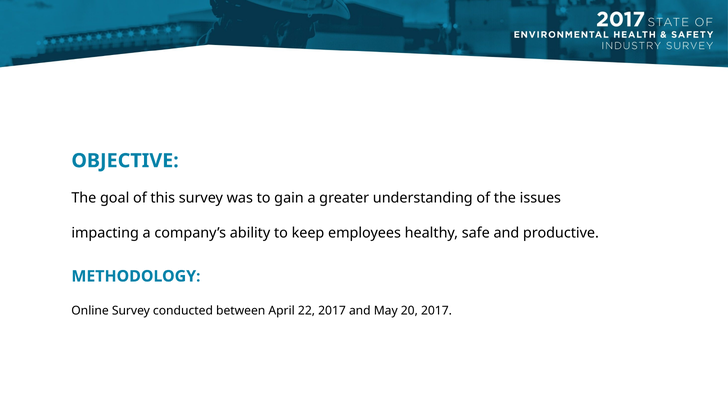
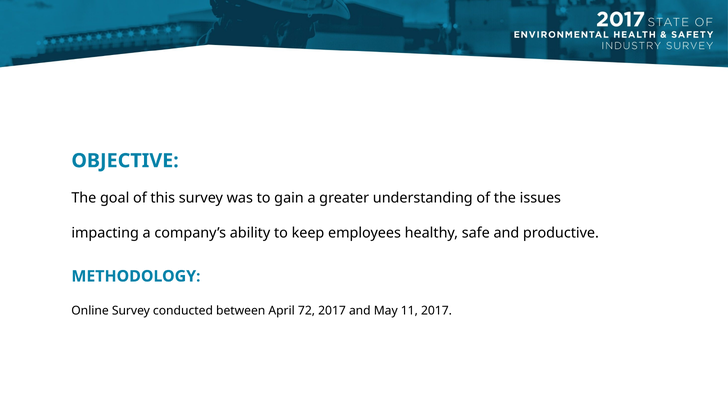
22: 22 -> 72
20: 20 -> 11
